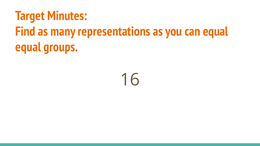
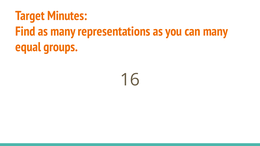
can equal: equal -> many
